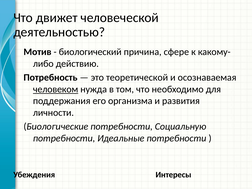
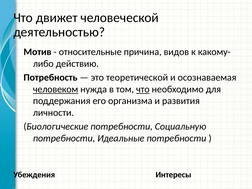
биологический: биологический -> относительные
сфере: сфере -> видов
что at (143, 89) underline: none -> present
